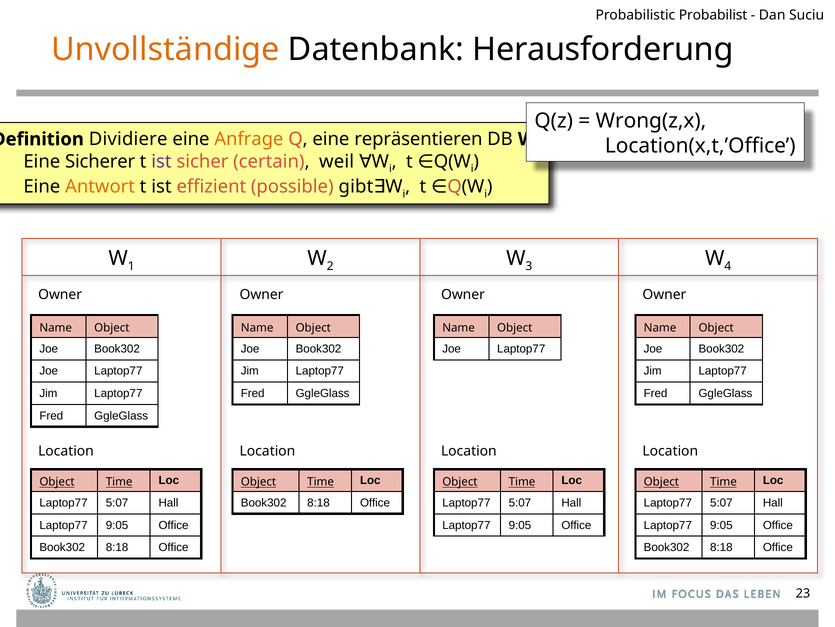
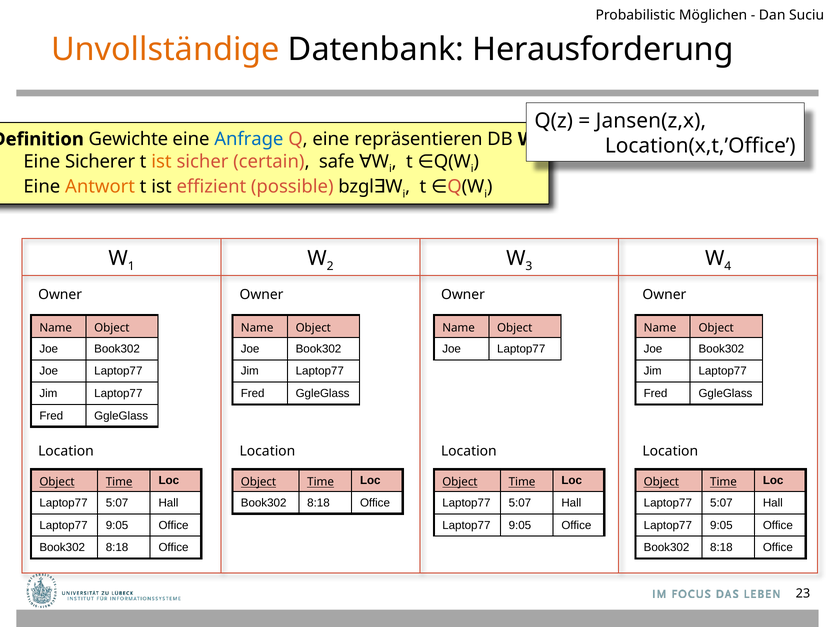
Probabilist: Probabilist -> Möglichen
Wrong(z,x: Wrong(z,x -> Jansen(z,x
Dividiere: Dividiere -> Gewichte
Anfrage colour: orange -> blue
ist at (161, 161) colour: purple -> orange
weil: weil -> safe
gibt: gibt -> bzgl
